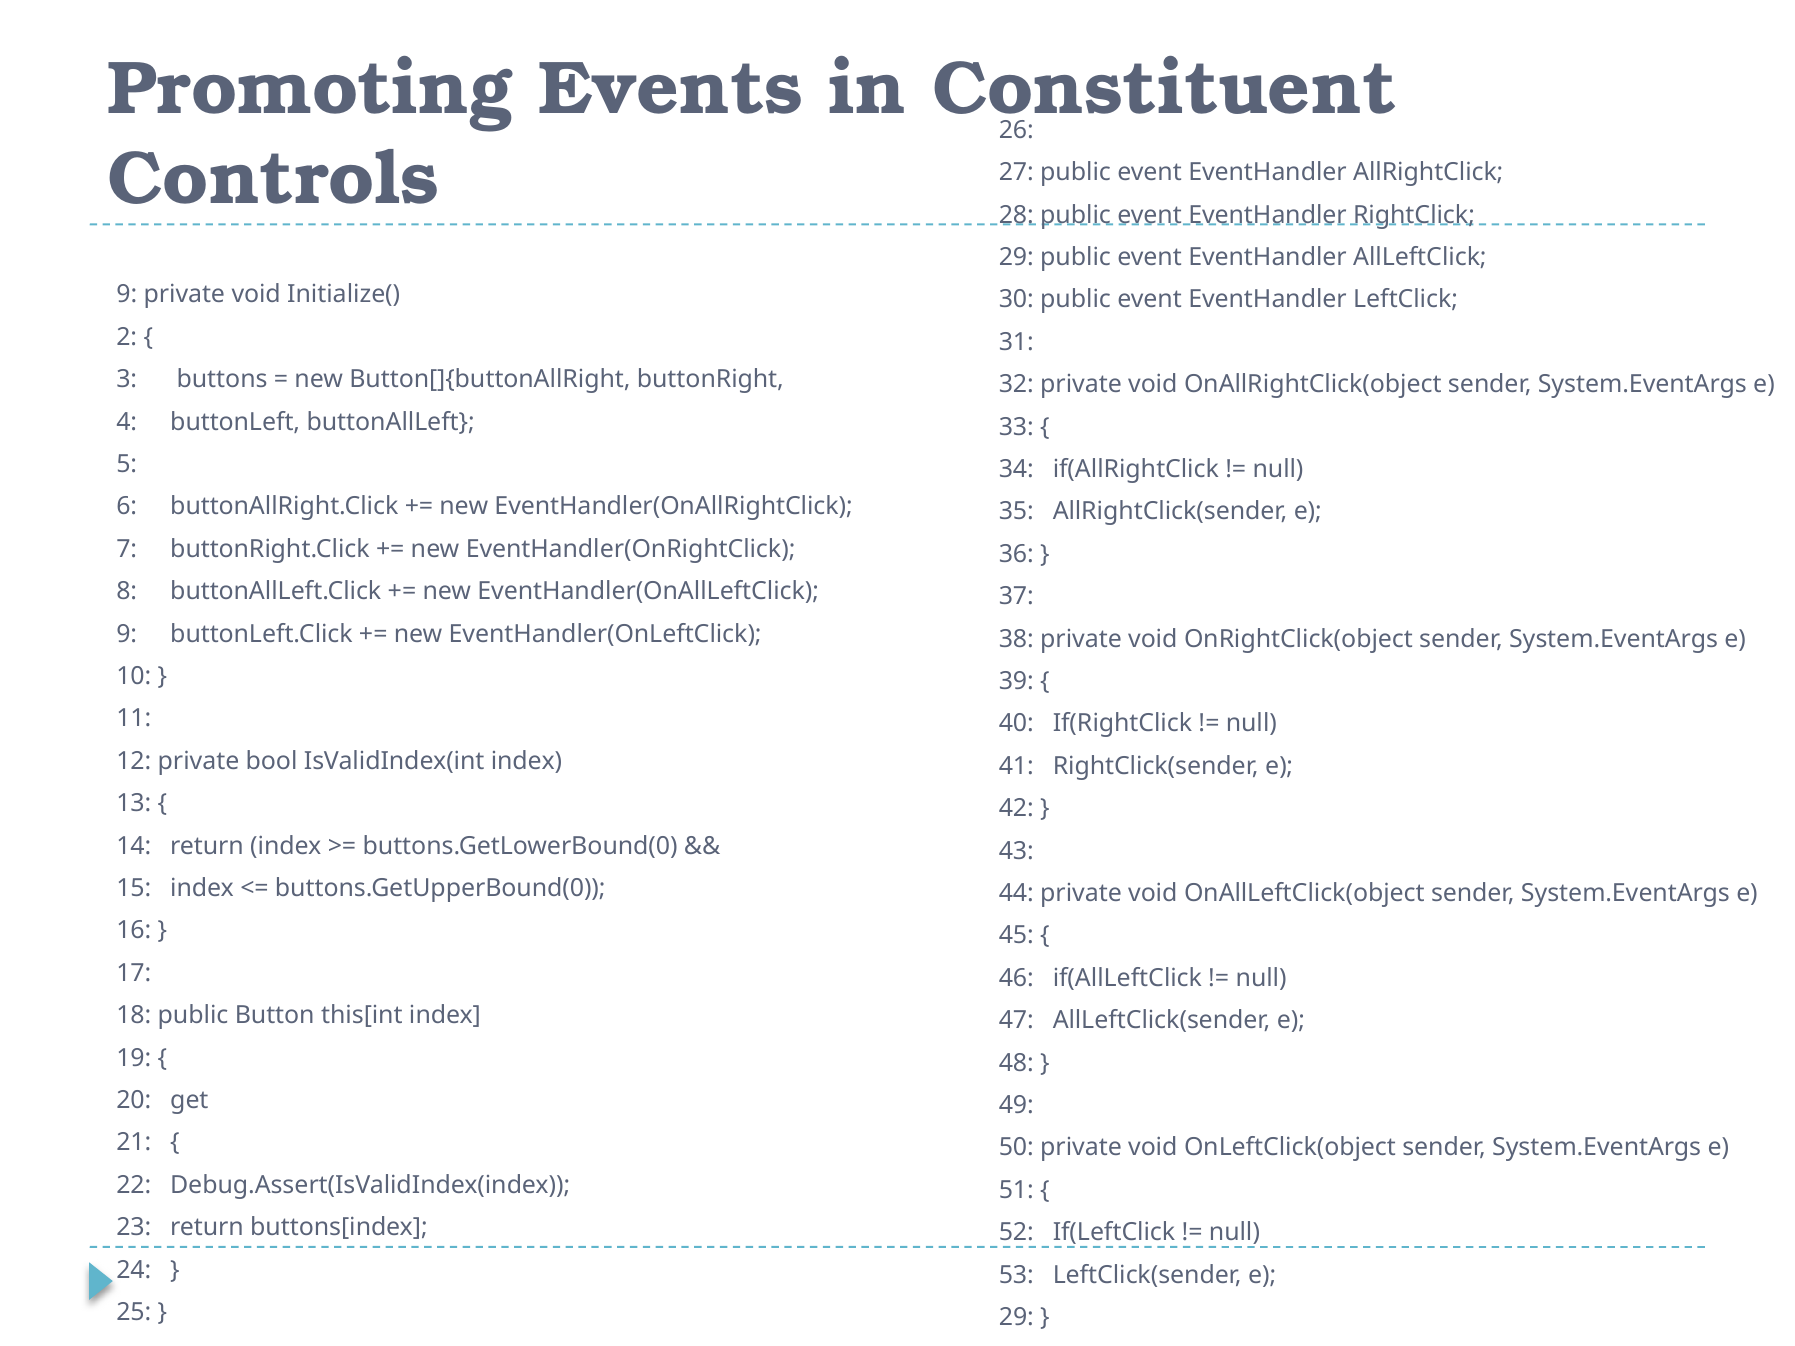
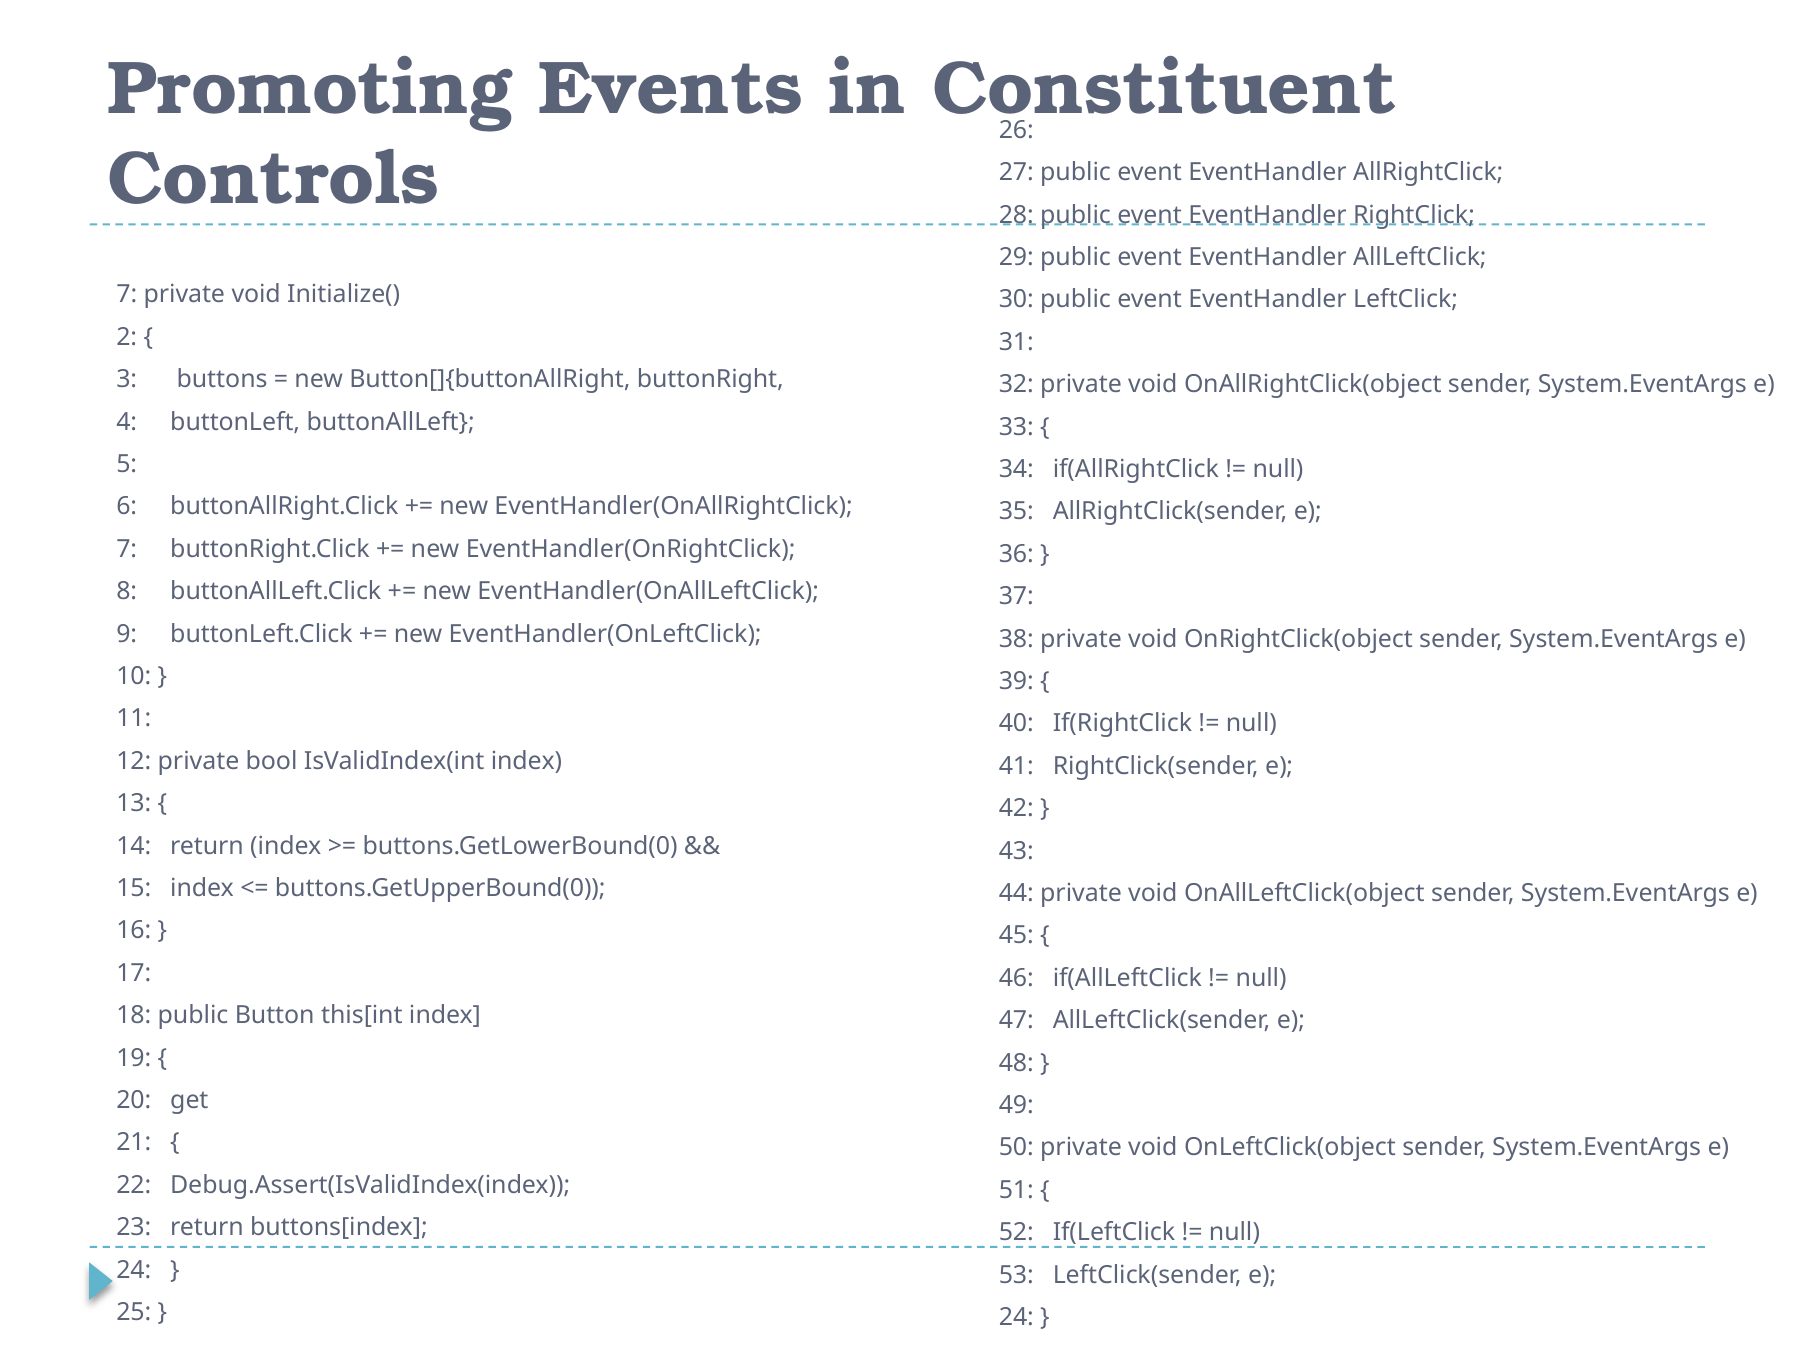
9 at (127, 295): 9 -> 7
29 at (1016, 1317): 29 -> 24
